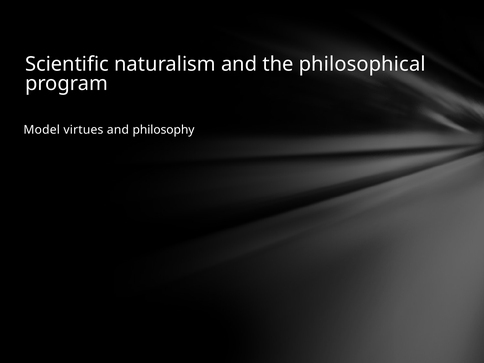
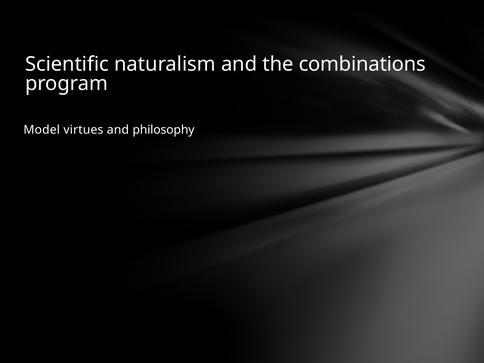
philosophical: philosophical -> combinations
